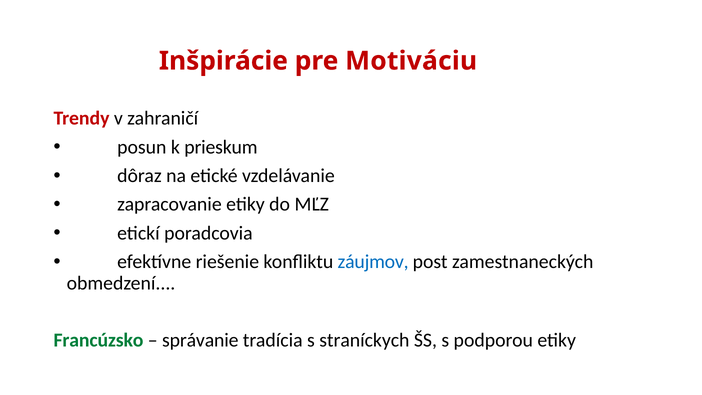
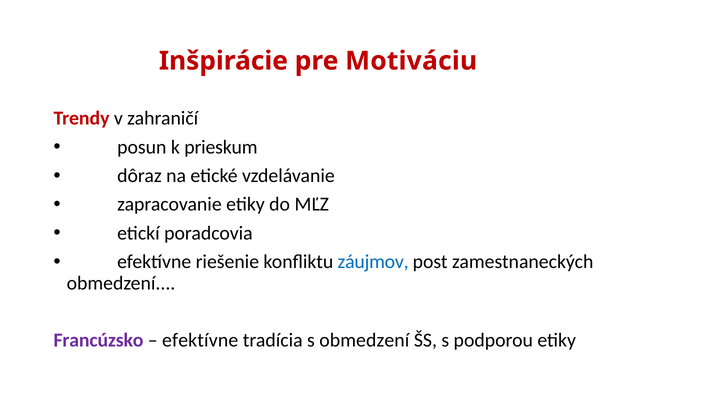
Francúzsko colour: green -> purple
správanie at (200, 340): správanie -> efektívne
s straníckych: straníckych -> obmedzení
